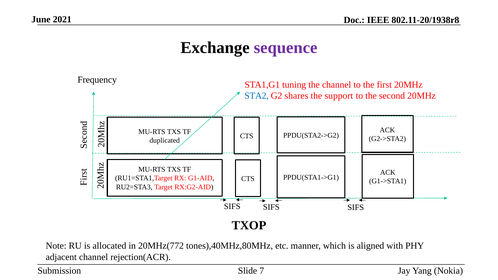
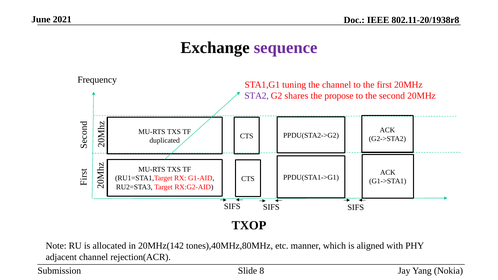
STA2 colour: blue -> purple
support: support -> propose
20MHz(772: 20MHz(772 -> 20MHz(142
7: 7 -> 8
